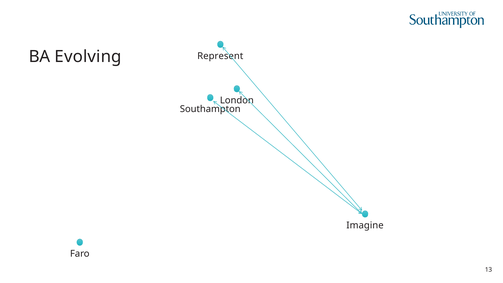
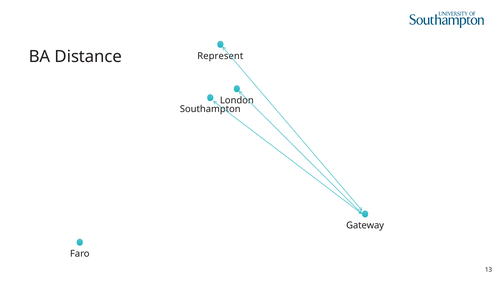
Evolving: Evolving -> Distance
Imagine: Imagine -> Gateway
